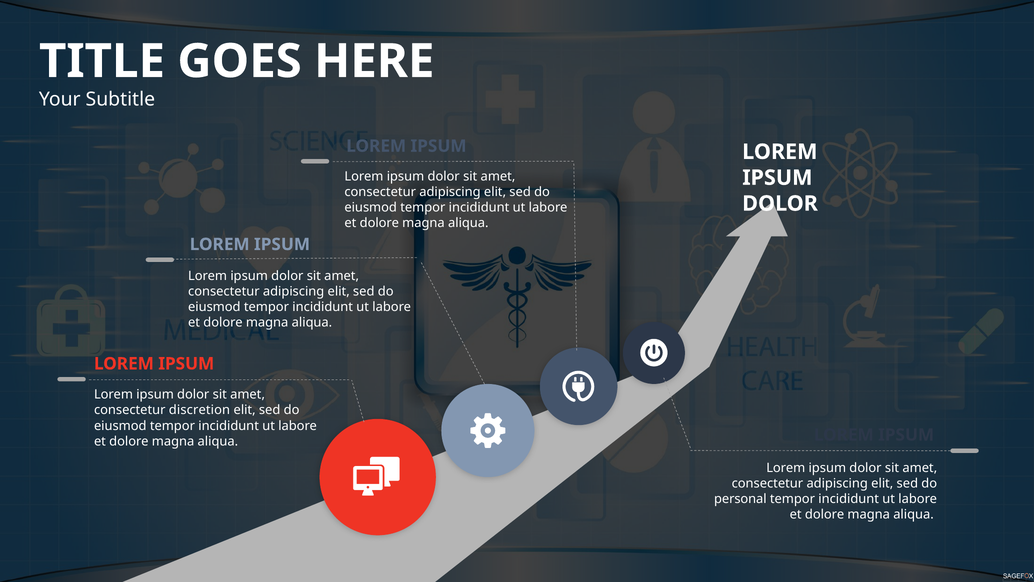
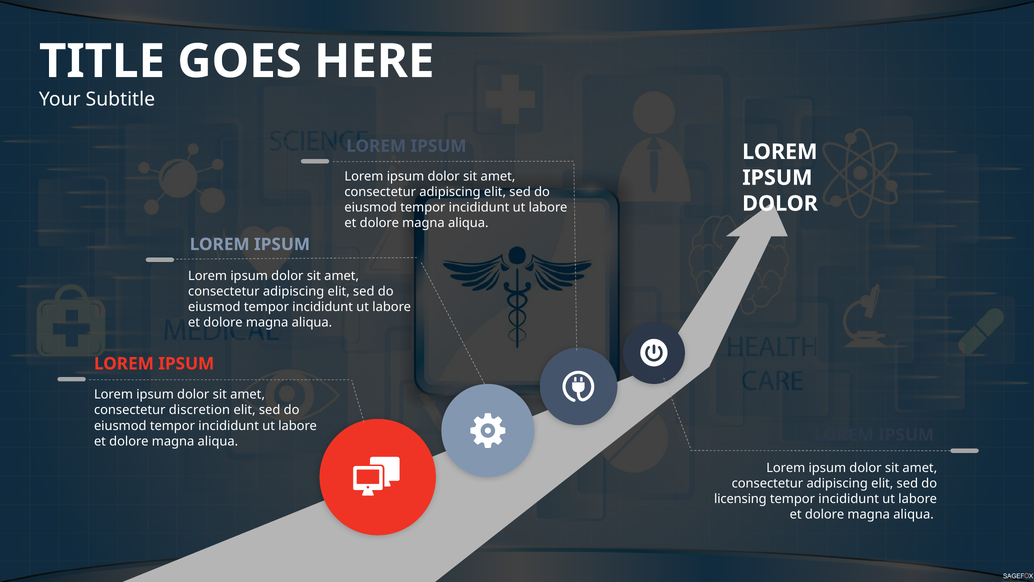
personal: personal -> licensing
